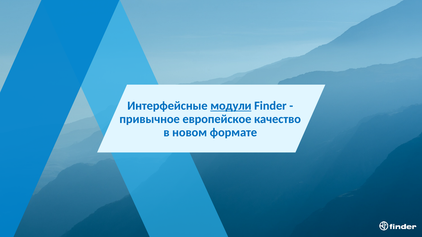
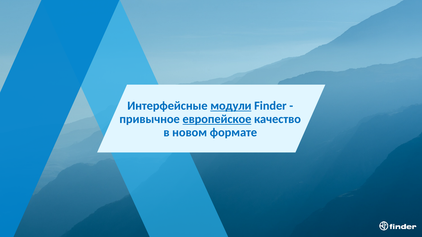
европейское underline: none -> present
